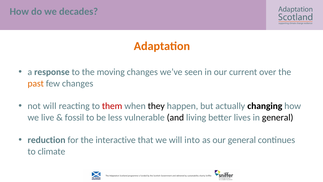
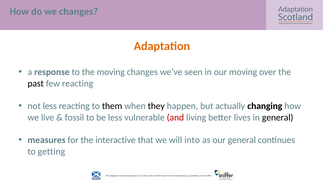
we decades: decades -> changes
our current: current -> moving
past colour: orange -> black
few changes: changes -> reacting
not will: will -> less
them colour: red -> black
and colour: black -> red
reduction: reduction -> measures
climate: climate -> getting
